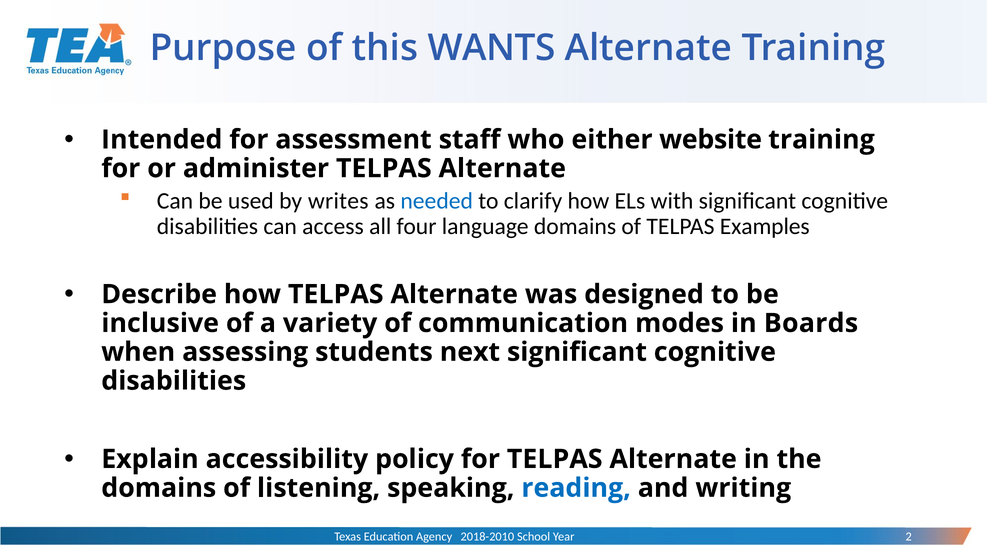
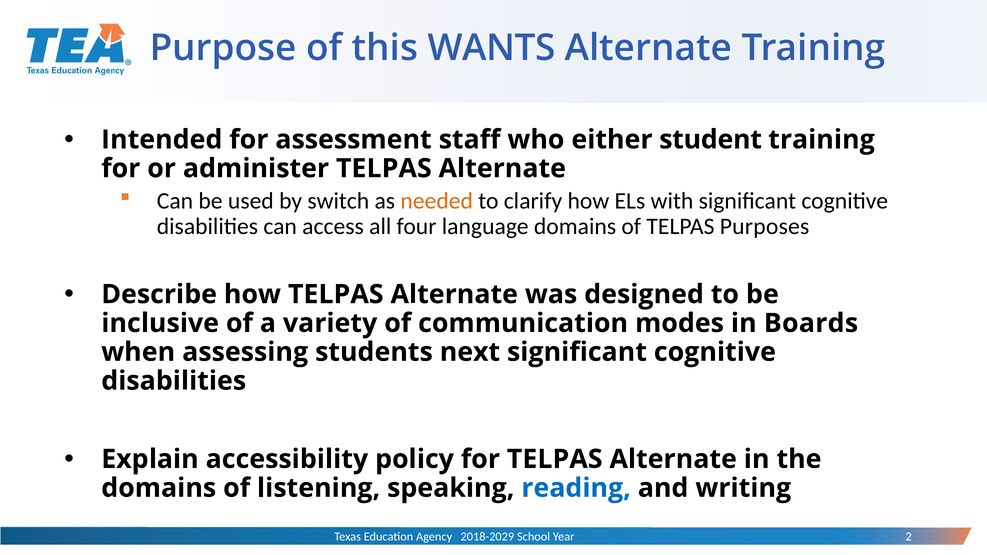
website: website -> student
writes: writes -> switch
needed colour: blue -> orange
Examples: Examples -> Purposes
2018-2010: 2018-2010 -> 2018-2029
